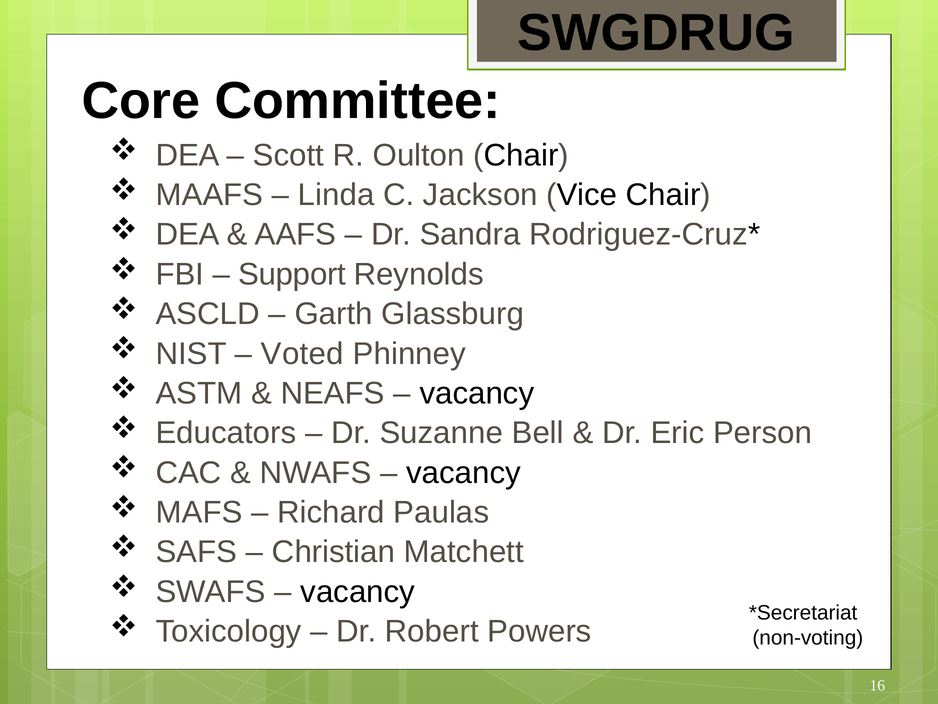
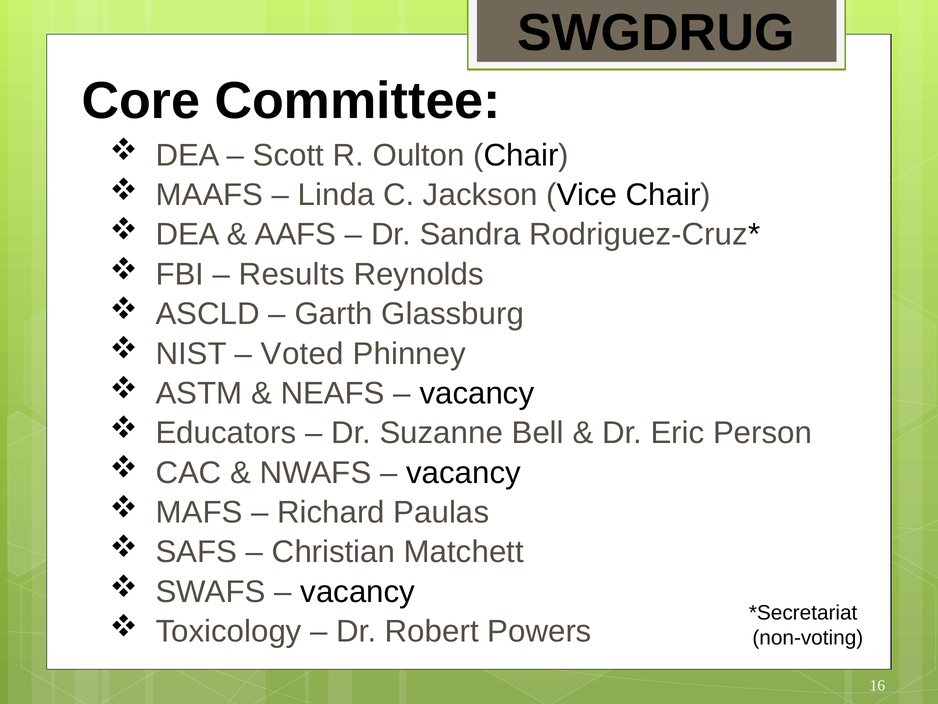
Support: Support -> Results
